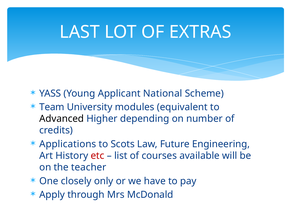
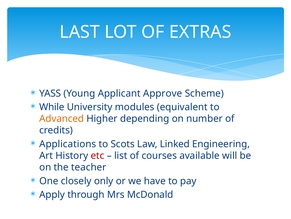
National: National -> Approve
Team: Team -> While
Advanced colour: black -> orange
Future: Future -> Linked
